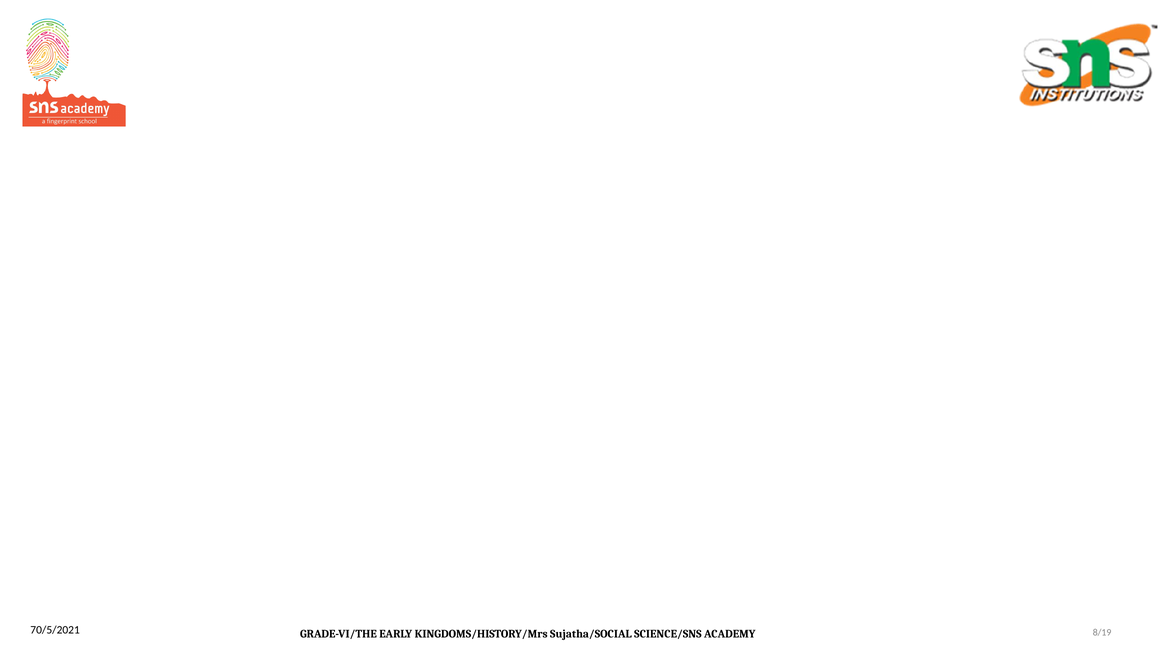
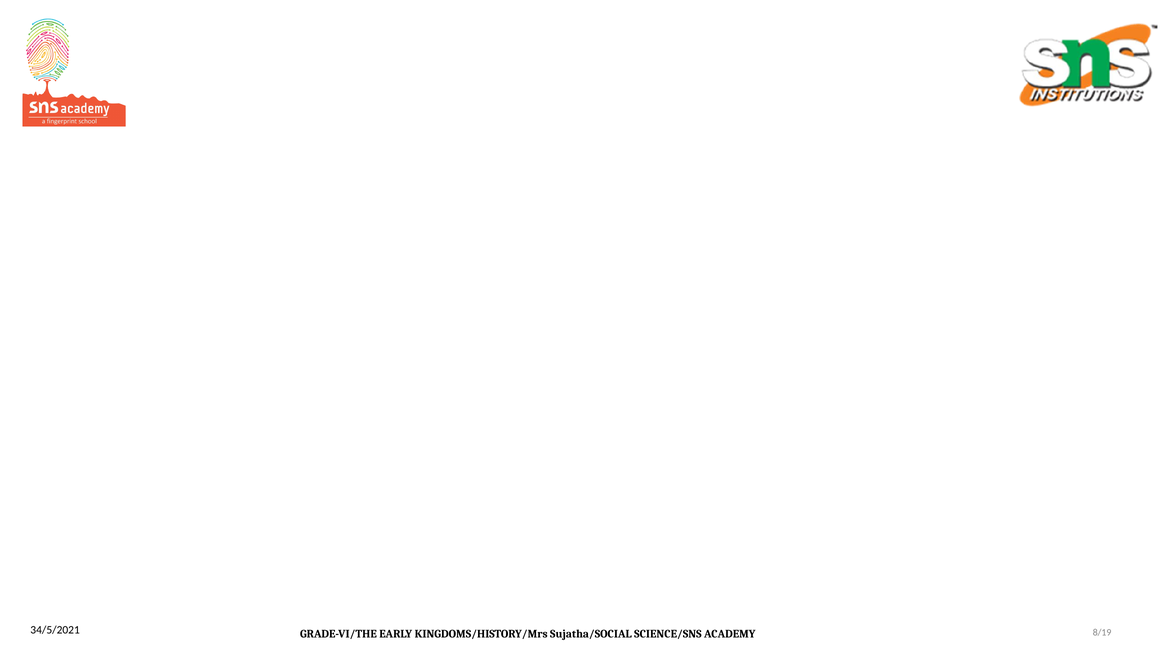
70/5/2021: 70/5/2021 -> 34/5/2021
